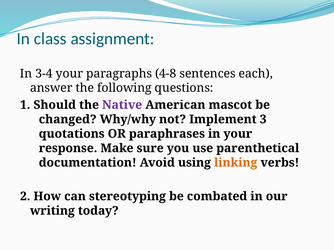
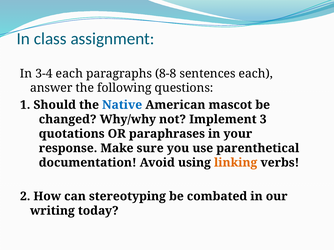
3-4 your: your -> each
4-8: 4-8 -> 8-8
Native colour: purple -> blue
